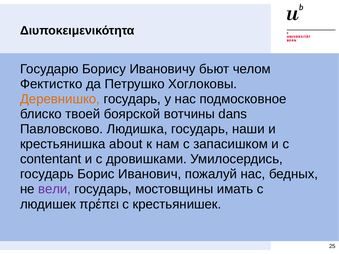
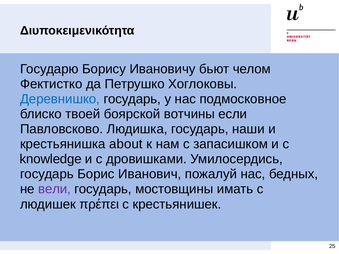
Деревнишко colour: orange -> blue
dans: dans -> если
contentant: contentant -> knowledge
